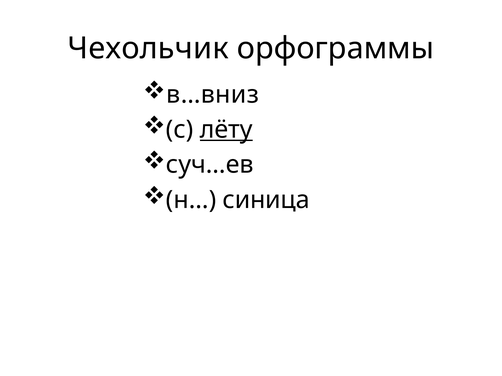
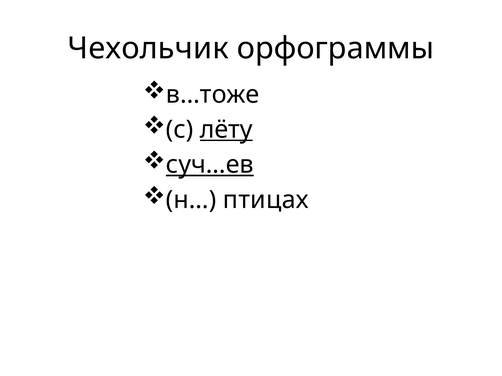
в…вниз: в…вниз -> в…тоже
суч…ев underline: none -> present
синица: синица -> птицах
